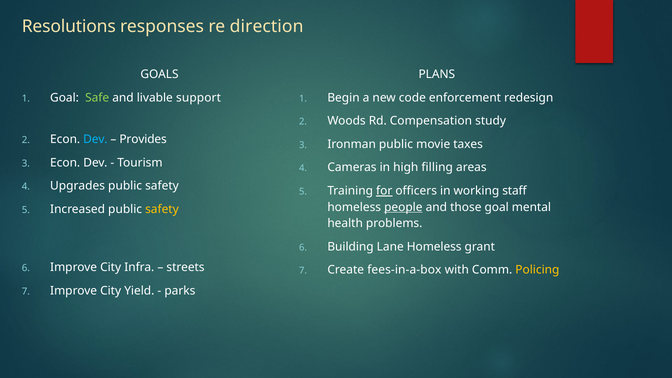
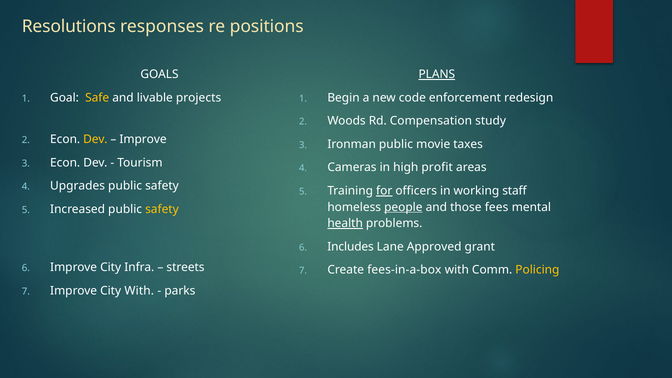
direction: direction -> positions
PLANS underline: none -> present
Safe colour: light green -> yellow
support: support -> projects
Dev at (95, 139) colour: light blue -> yellow
Provides at (143, 139): Provides -> Improve
filling: filling -> profit
those goal: goal -> fees
health underline: none -> present
Building: Building -> Includes
Lane Homeless: Homeless -> Approved
City Yield: Yield -> With
